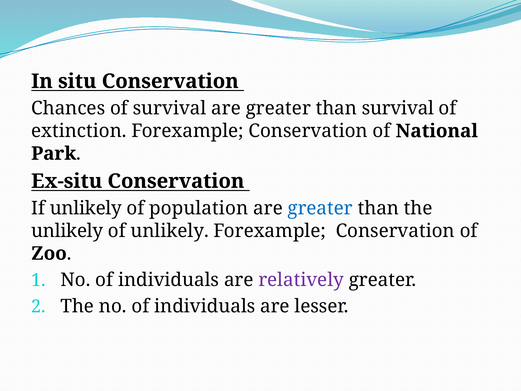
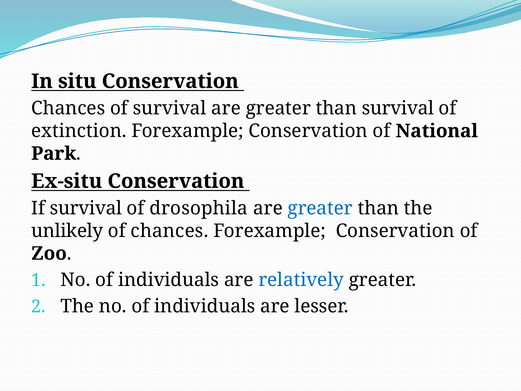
If unlikely: unlikely -> survival
population: population -> drosophila
of unlikely: unlikely -> chances
relatively colour: purple -> blue
